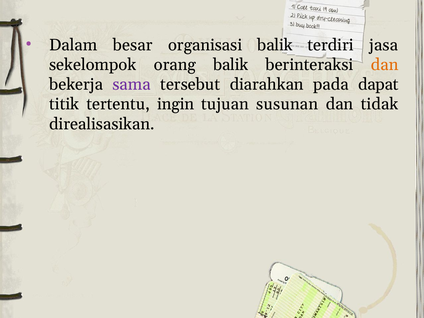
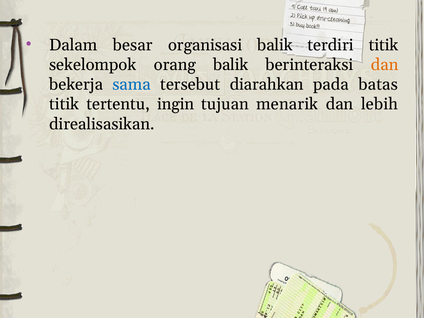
terdiri jasa: jasa -> titik
sama colour: purple -> blue
dapat: dapat -> batas
susunan: susunan -> menarik
tidak: tidak -> lebih
